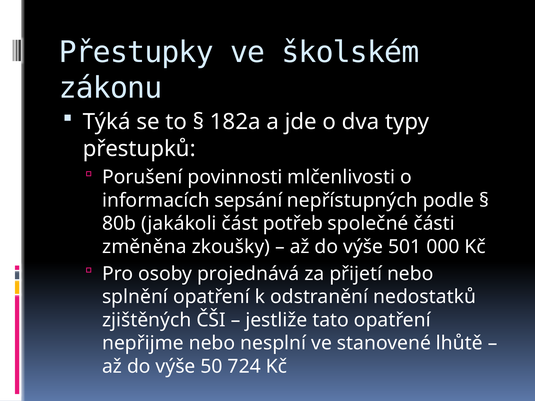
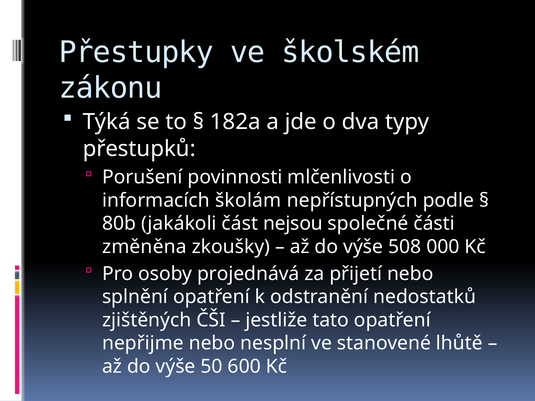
sepsání: sepsání -> školám
potřeb: potřeb -> nejsou
501: 501 -> 508
724: 724 -> 600
